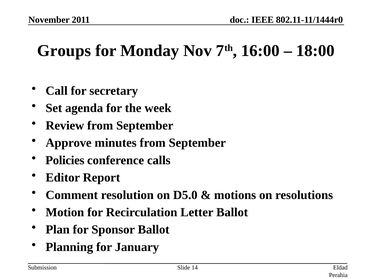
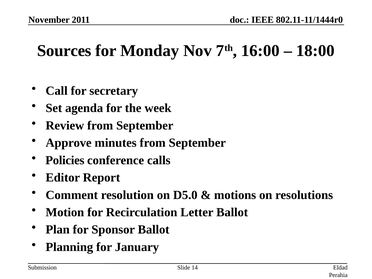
Groups: Groups -> Sources
